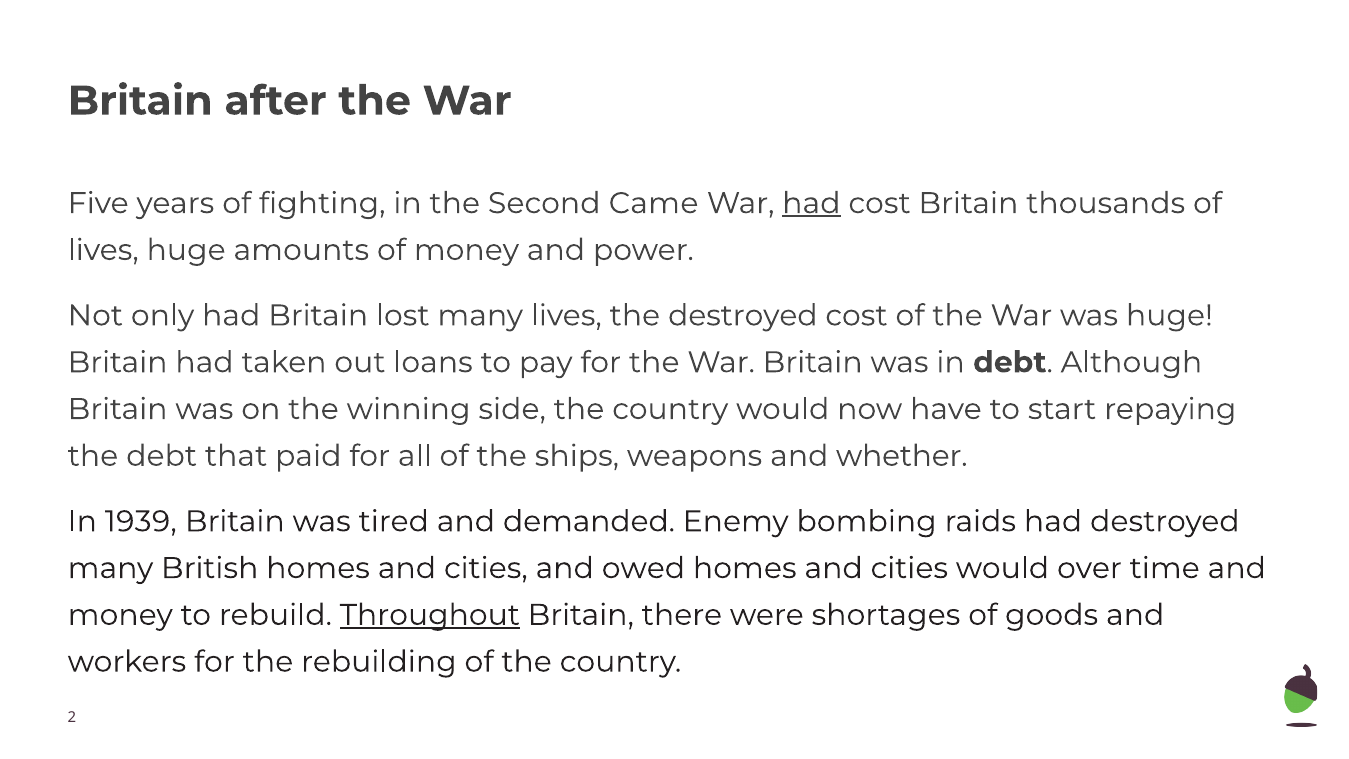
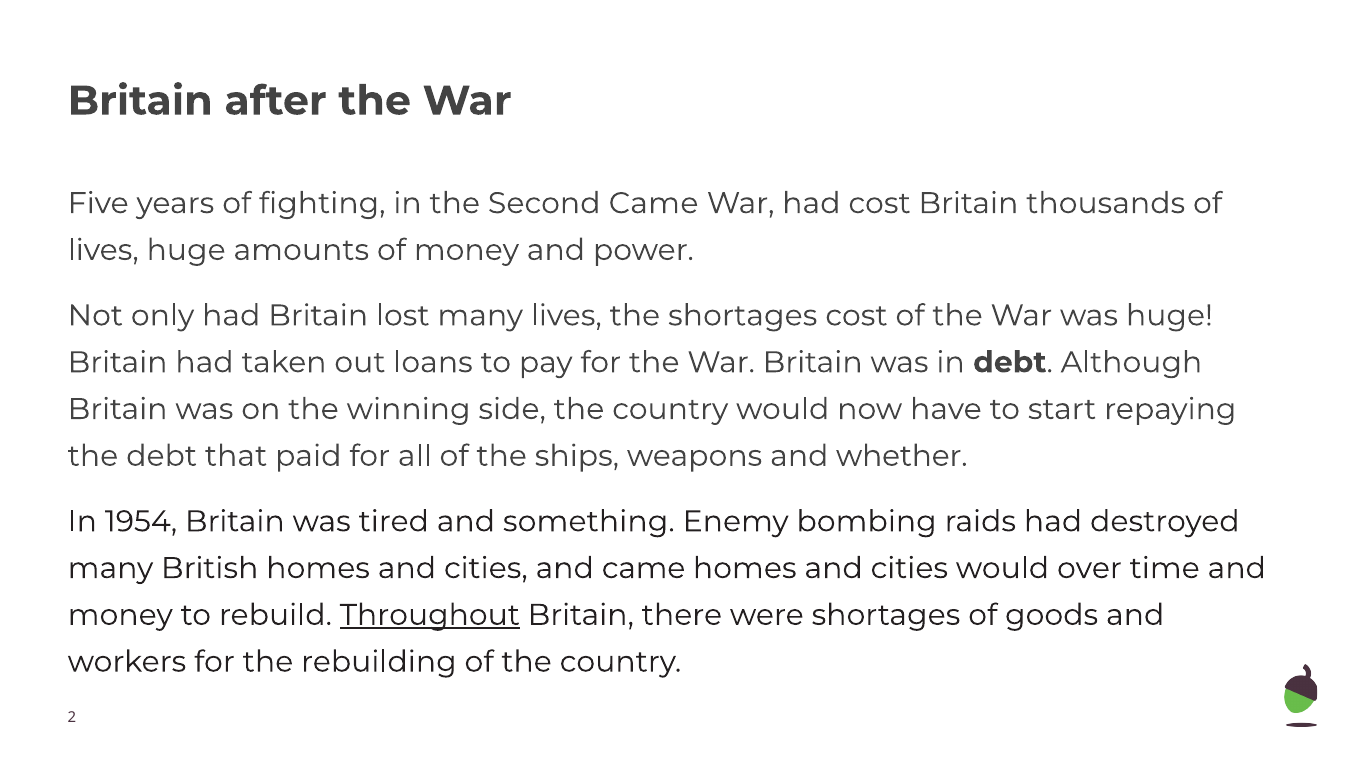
had at (811, 203) underline: present -> none
the destroyed: destroyed -> shortages
1939: 1939 -> 1954
demanded: demanded -> something
and owed: owed -> came
